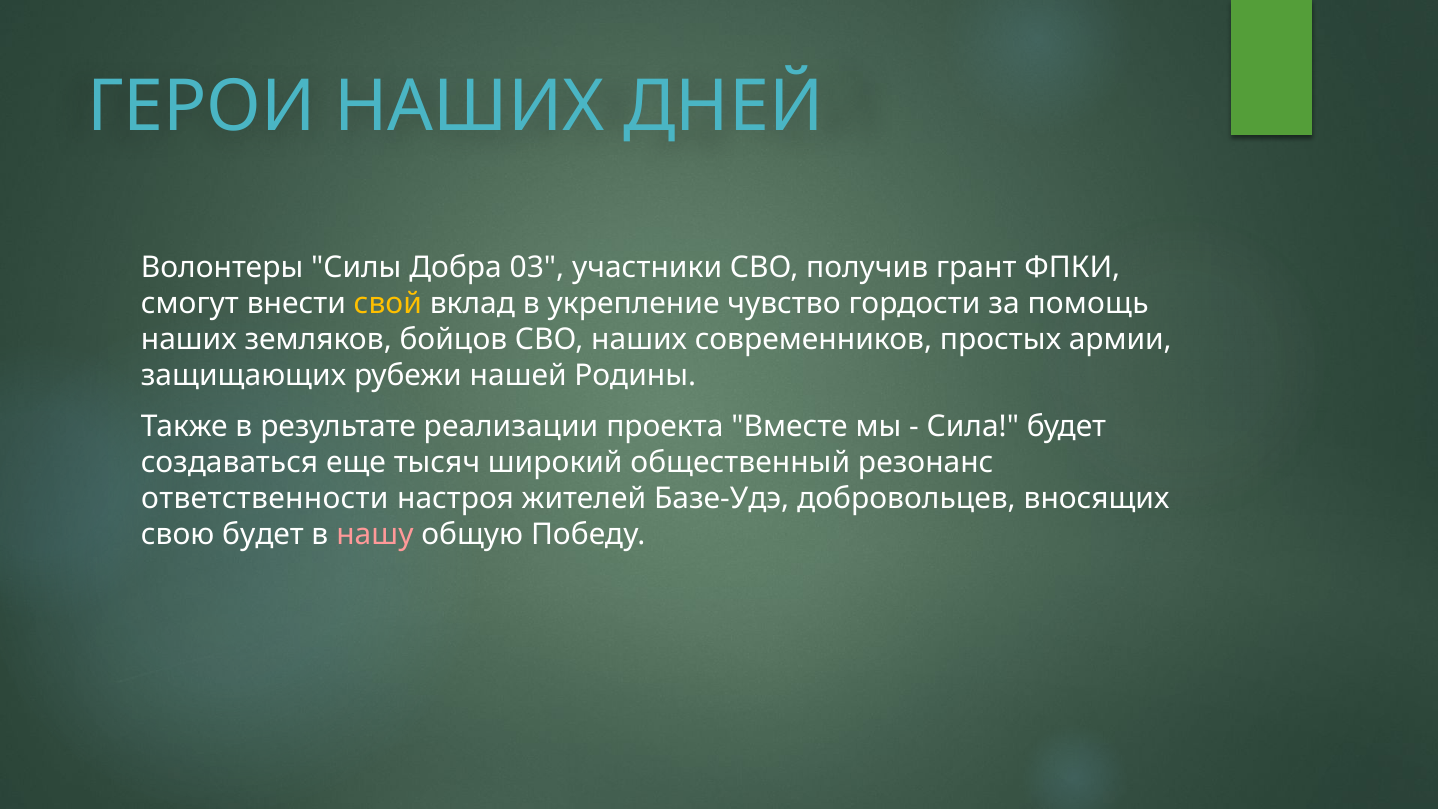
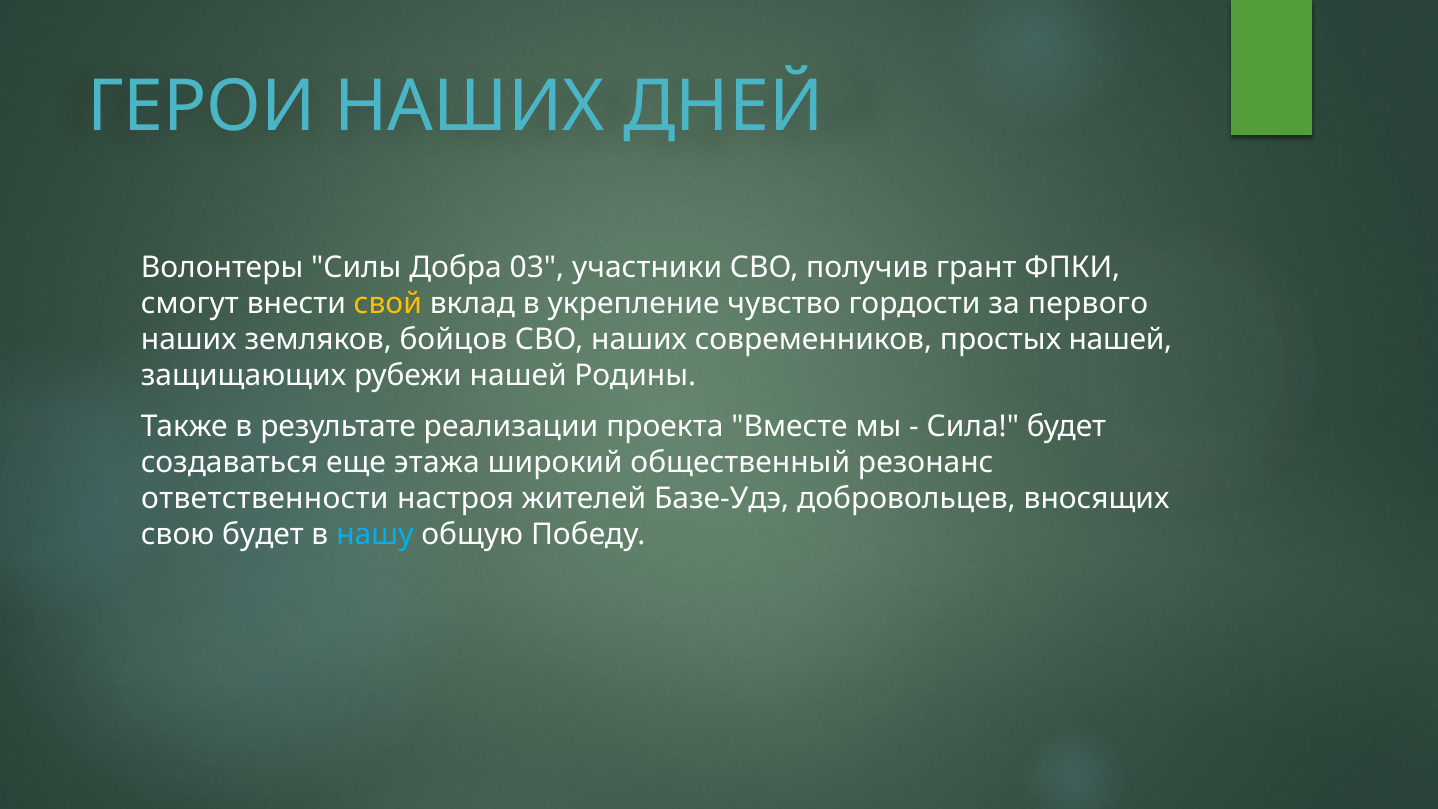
помощь: помощь -> первого
простых армии: армии -> нашей
тысяч: тысяч -> этажа
нашу colour: pink -> light blue
